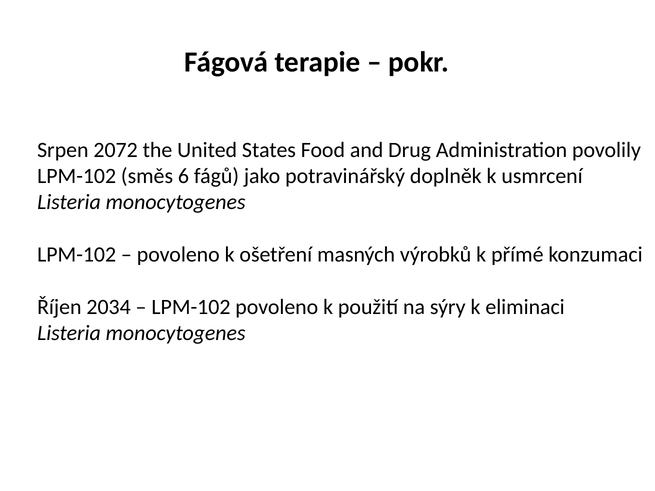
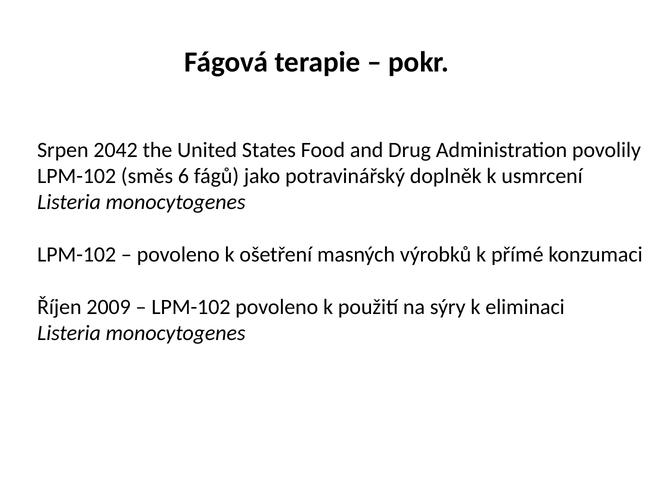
2072: 2072 -> 2042
2034: 2034 -> 2009
